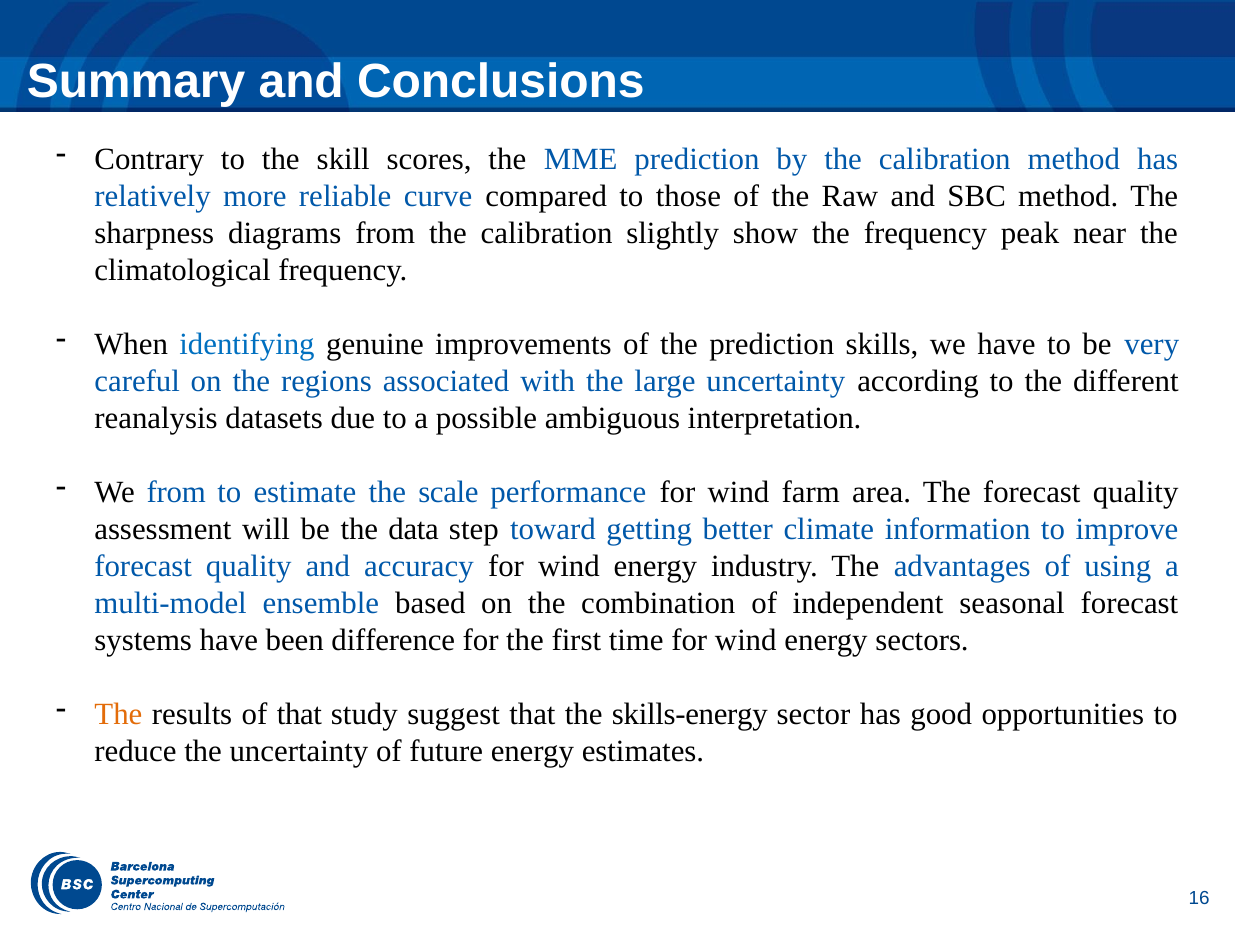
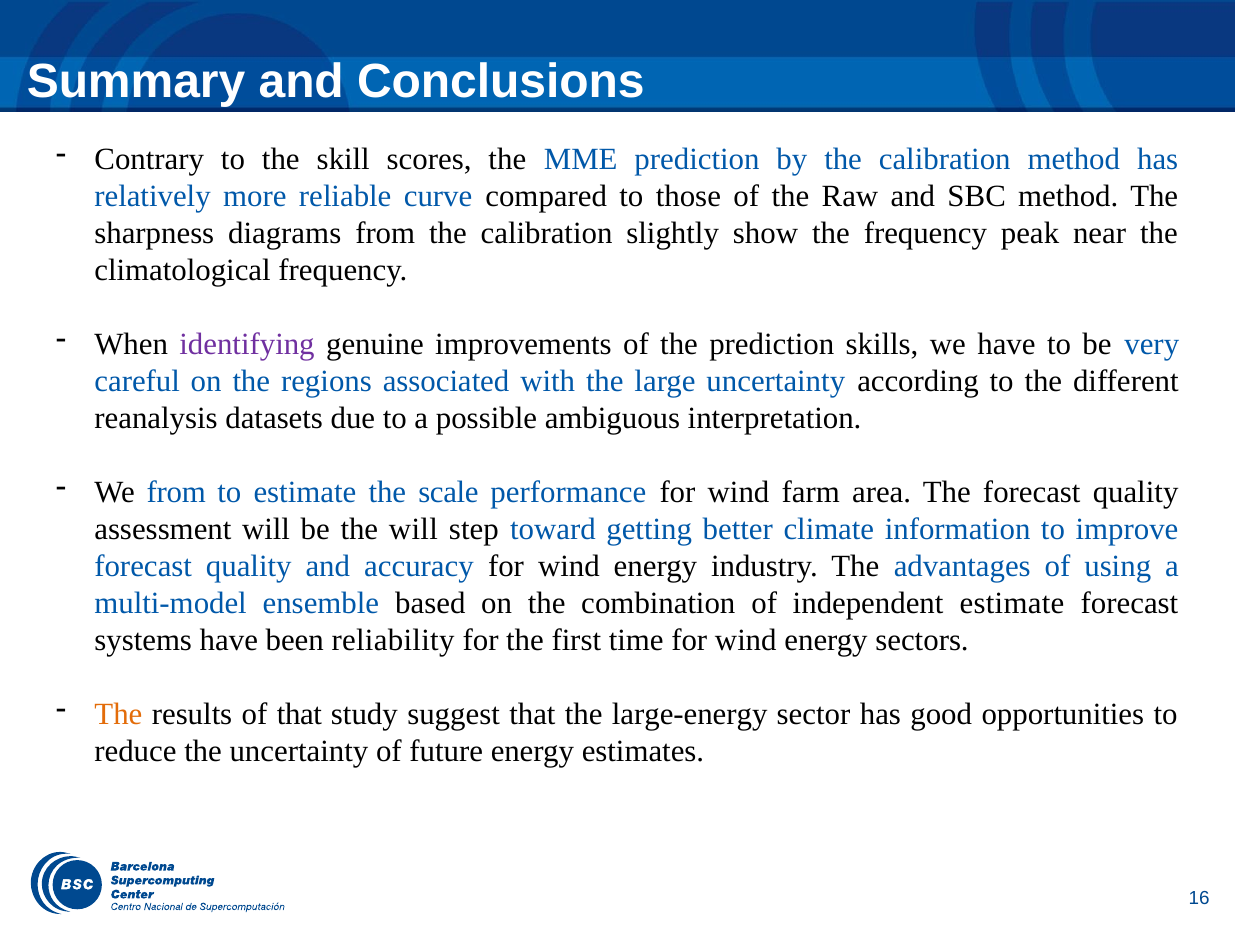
identifying colour: blue -> purple
the data: data -> will
independent seasonal: seasonal -> estimate
difference: difference -> reliability
skills-energy: skills-energy -> large-energy
